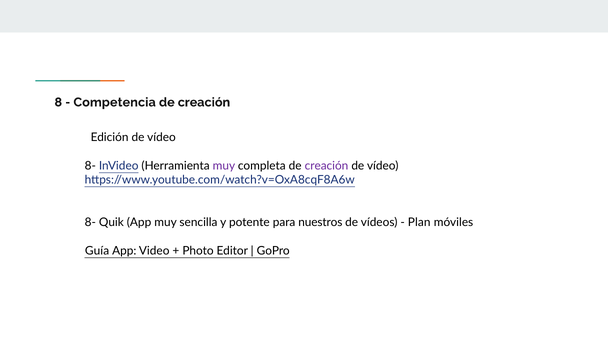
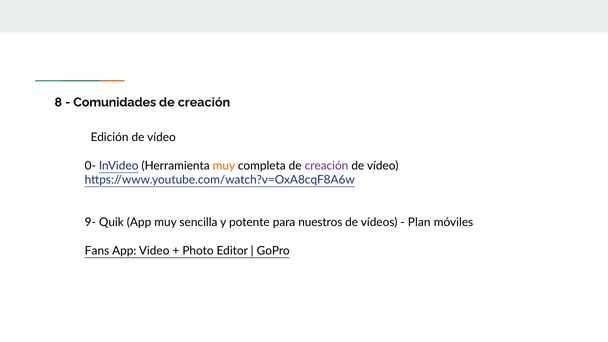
Competencia: Competencia -> Comunidades
8- at (90, 166): 8- -> 0-
muy at (224, 166) colour: purple -> orange
8- at (90, 222): 8- -> 9-
Guía: Guía -> Fans
